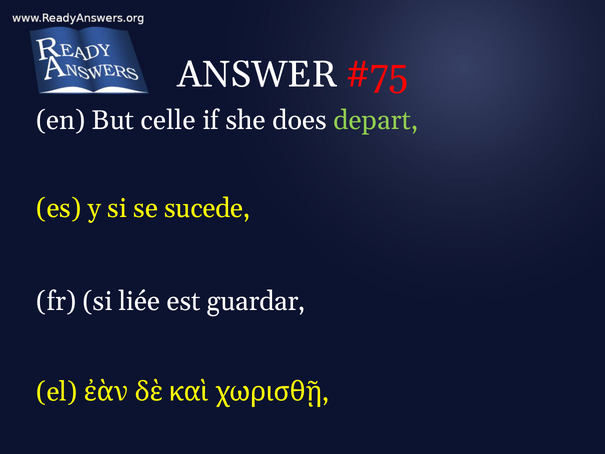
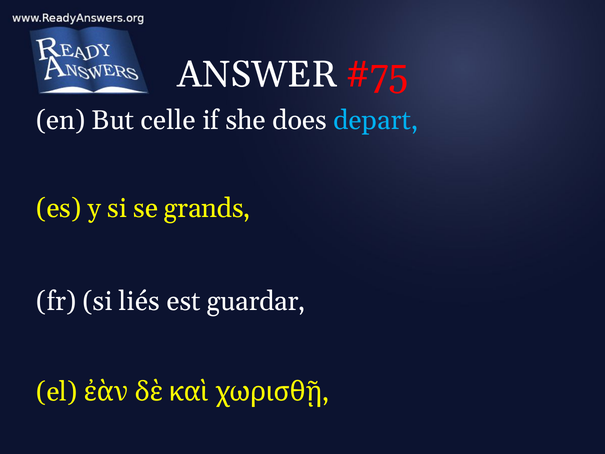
depart colour: light green -> light blue
sucede: sucede -> grands
liée: liée -> liés
